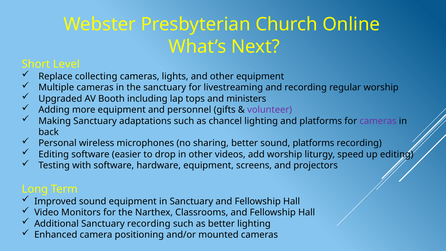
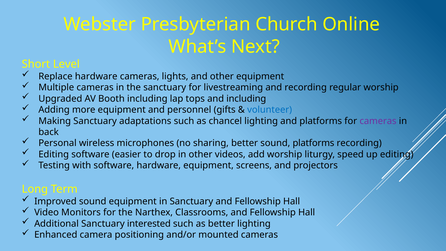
Replace collecting: collecting -> hardware
and ministers: ministers -> including
volunteer colour: purple -> blue
Sanctuary recording: recording -> interested
